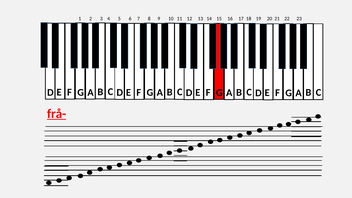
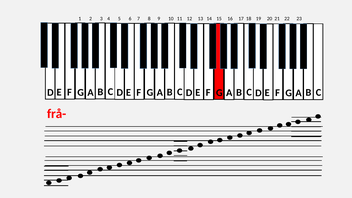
frå- underline: present -> none
